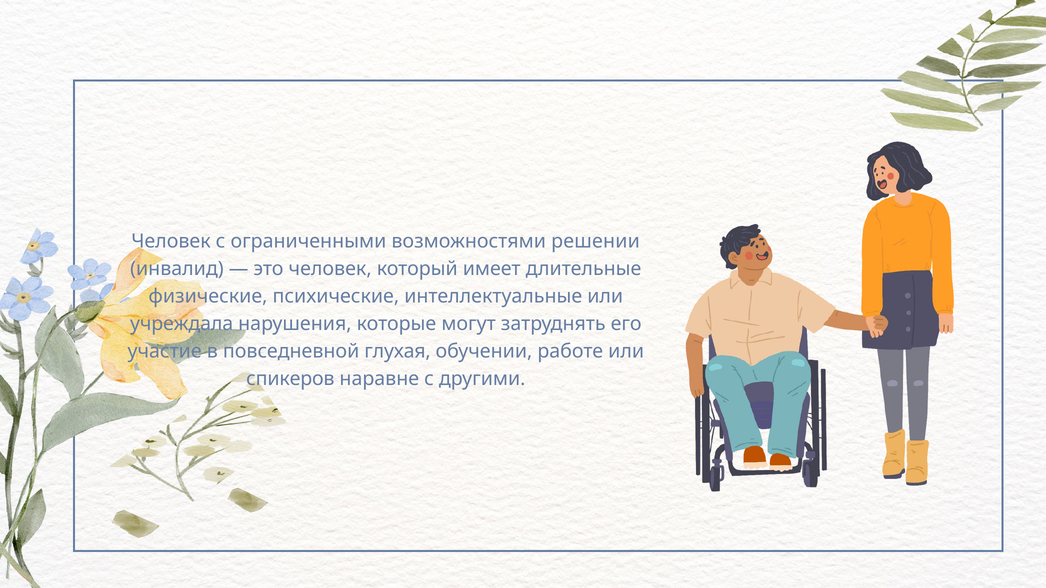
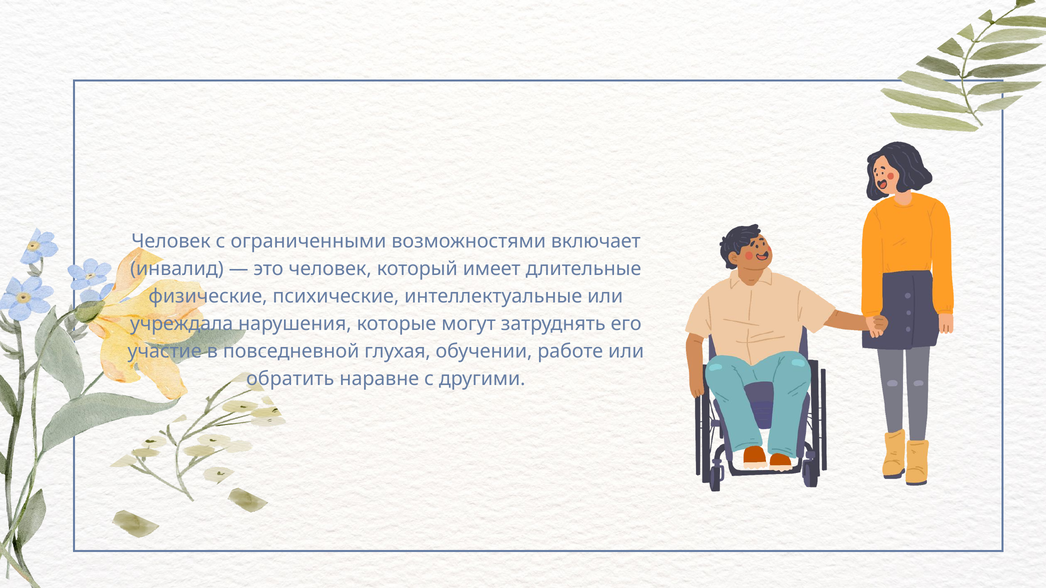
решении: решении -> включает
спикеров: спикеров -> обратить
